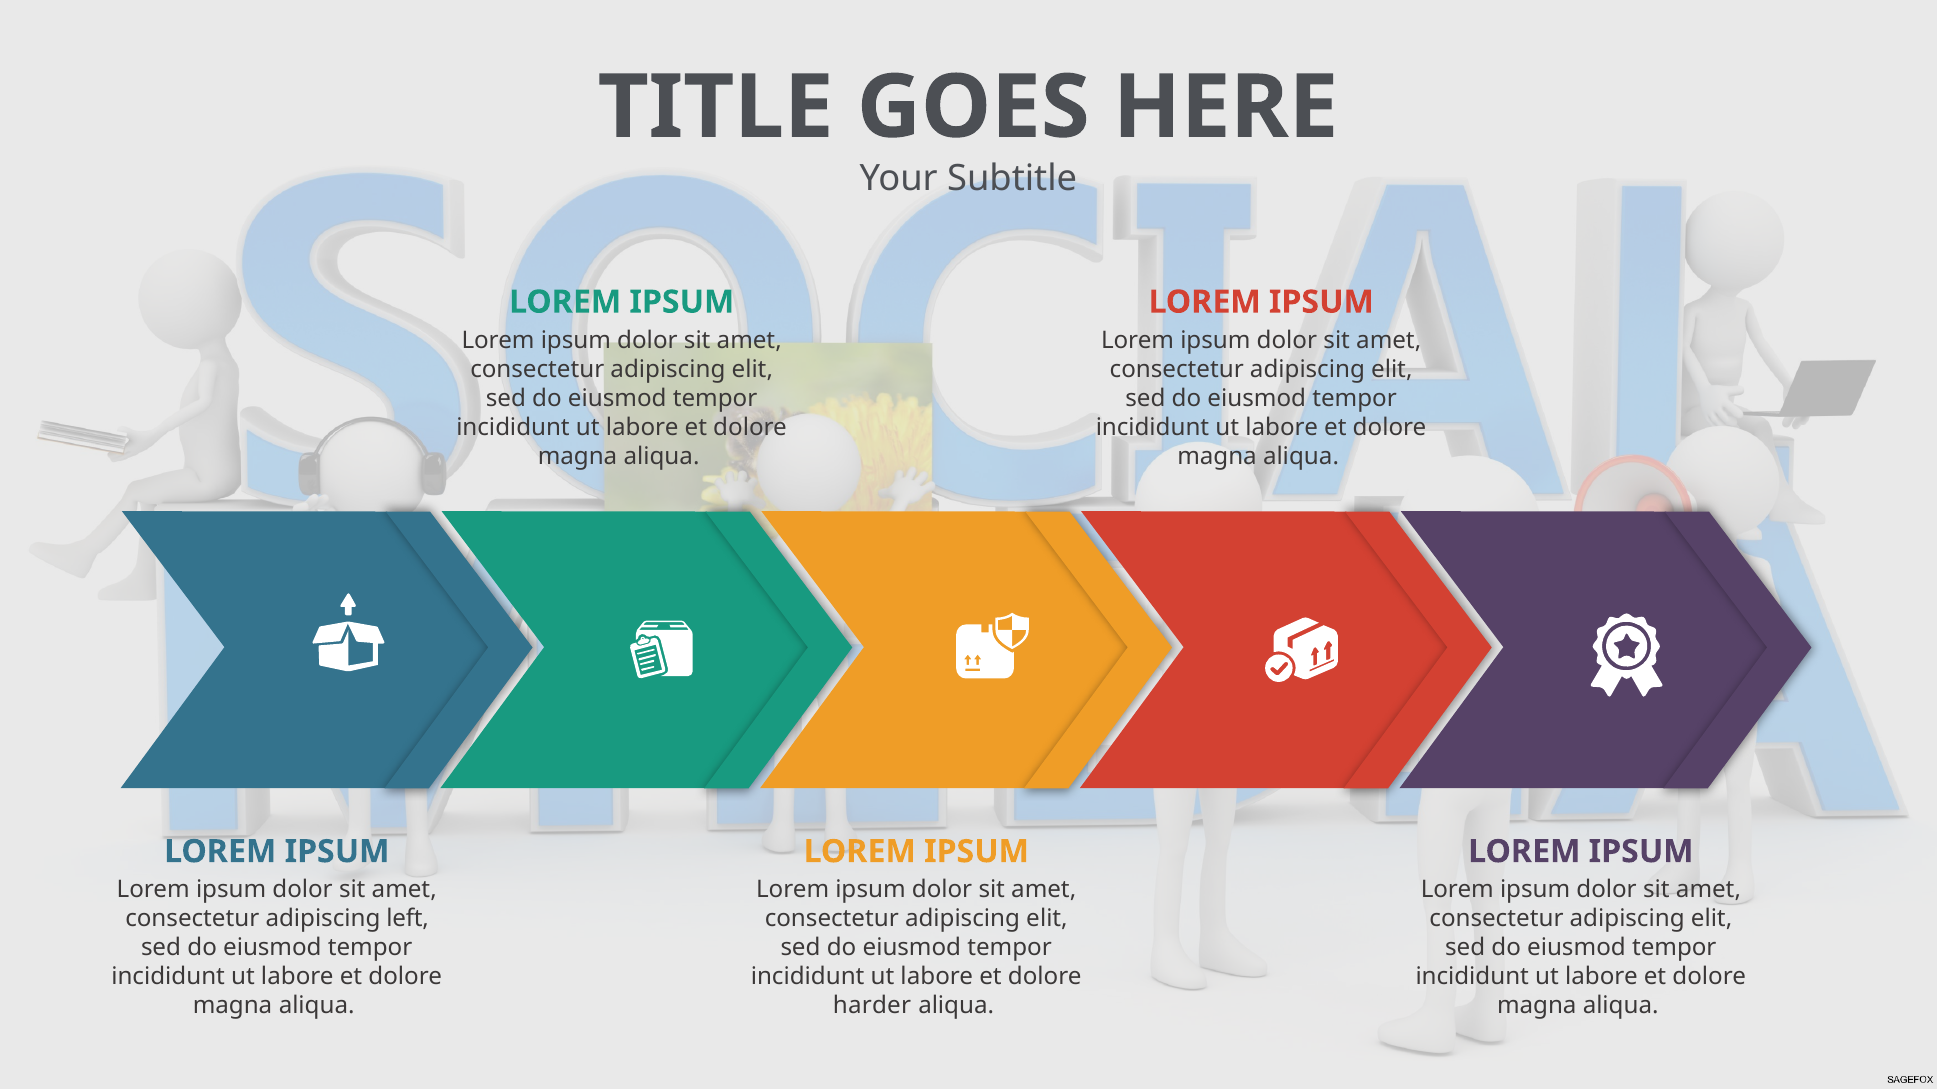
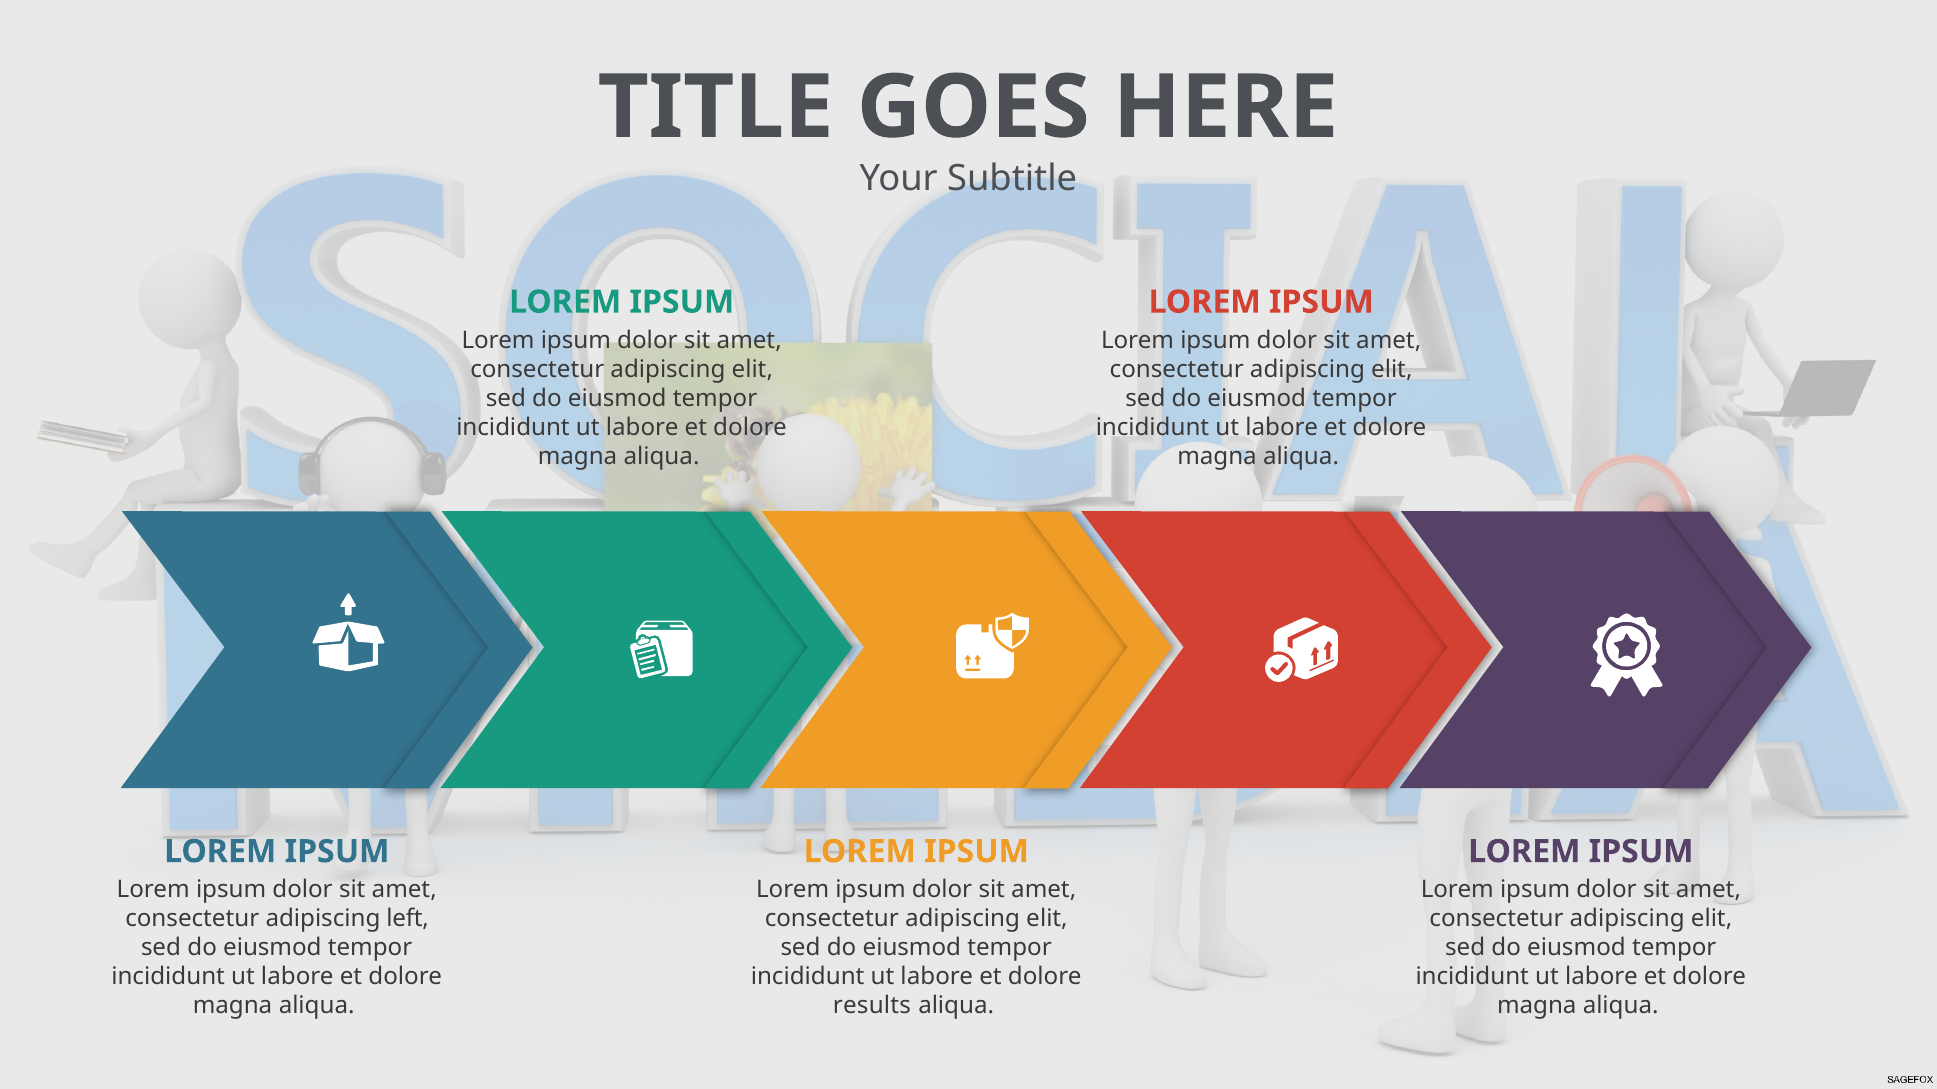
harder: harder -> results
